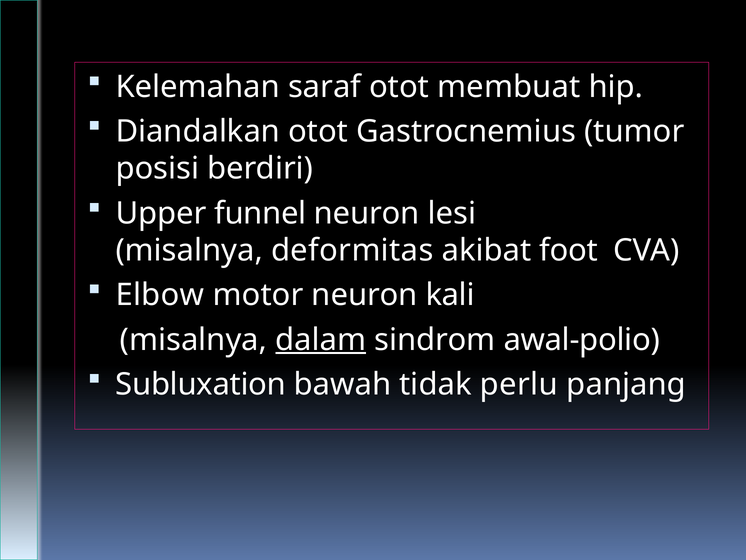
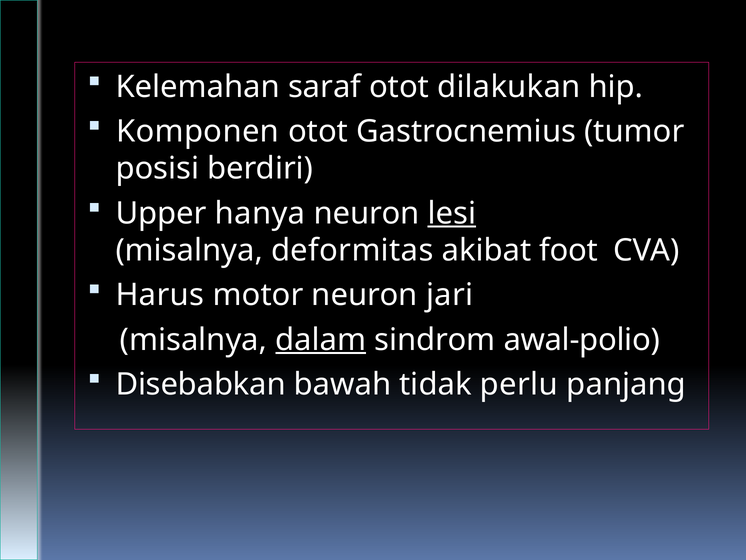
membuat: membuat -> dilakukan
Diandalkan: Diandalkan -> Komponen
funnel: funnel -> hanya
lesi underline: none -> present
Elbow: Elbow -> Harus
kali: kali -> jari
Subluxation: Subluxation -> Disebabkan
